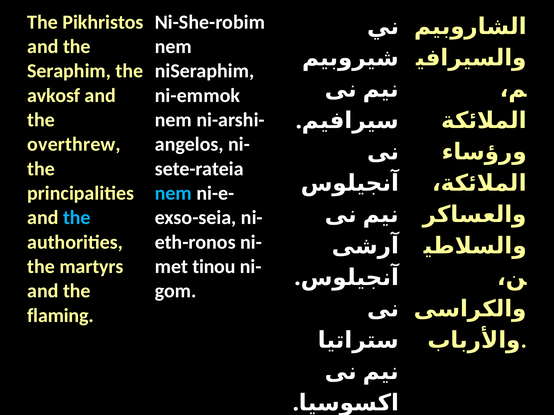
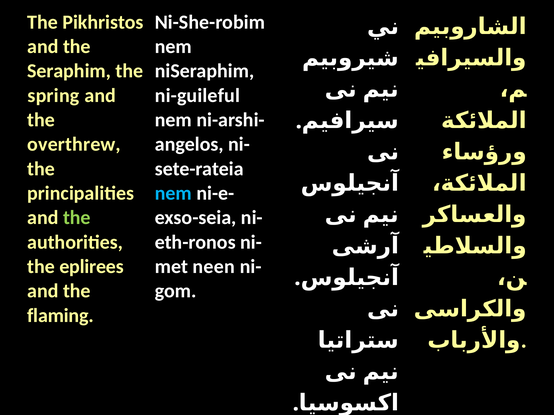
avkosf: avkosf -> spring
ni-emmok: ni-emmok -> ni-guileful
the at (77, 218) colour: light blue -> light green
martyrs: martyrs -> eplirees
tinou: tinou -> neen
